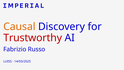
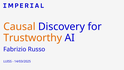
Trustworthy colour: red -> orange
